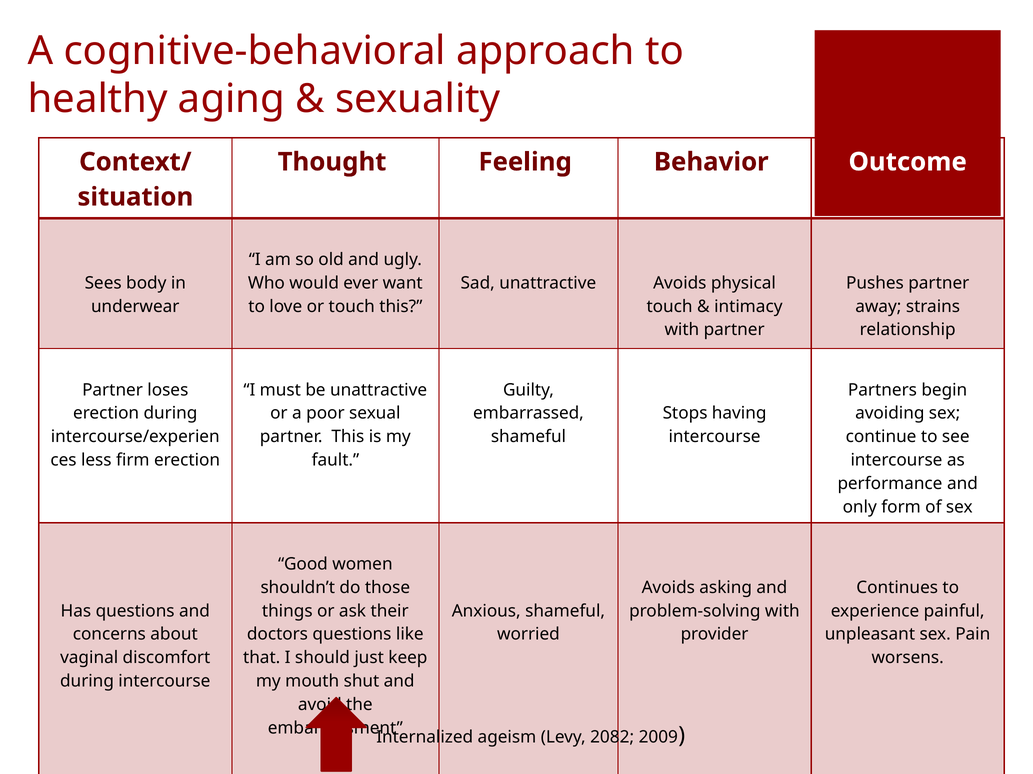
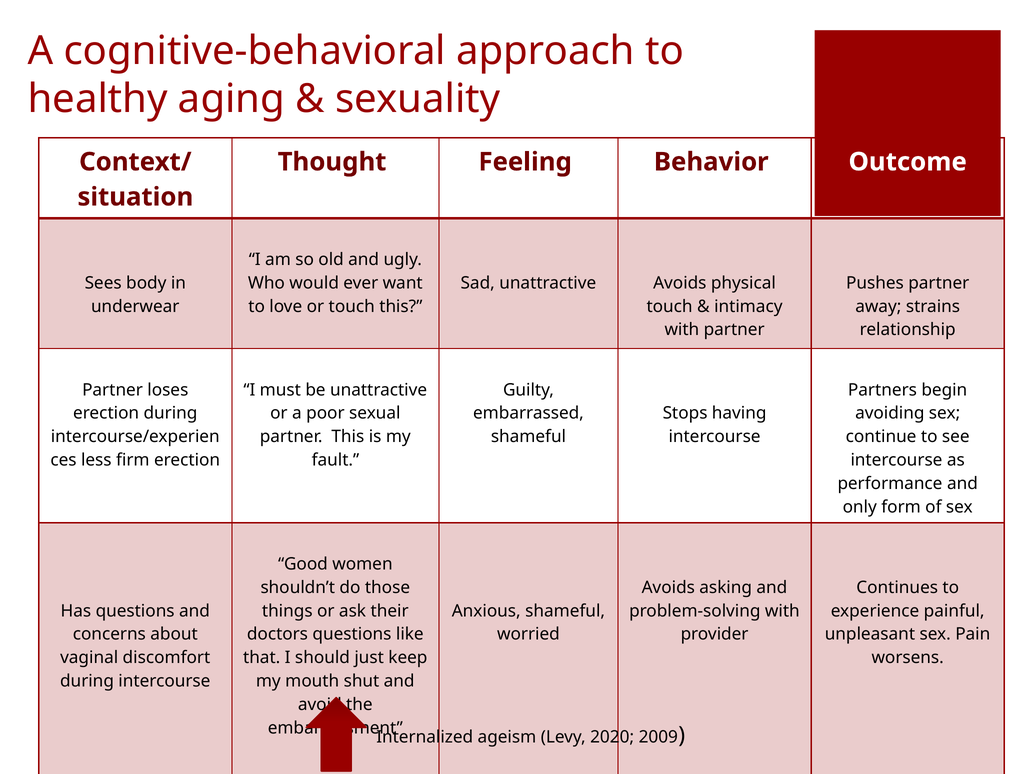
2082: 2082 -> 2020
